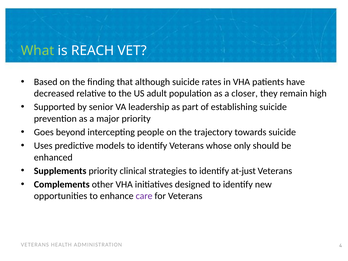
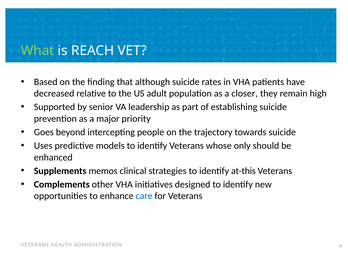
Supplements priority: priority -> memos
at-just: at-just -> at-this
care colour: purple -> blue
